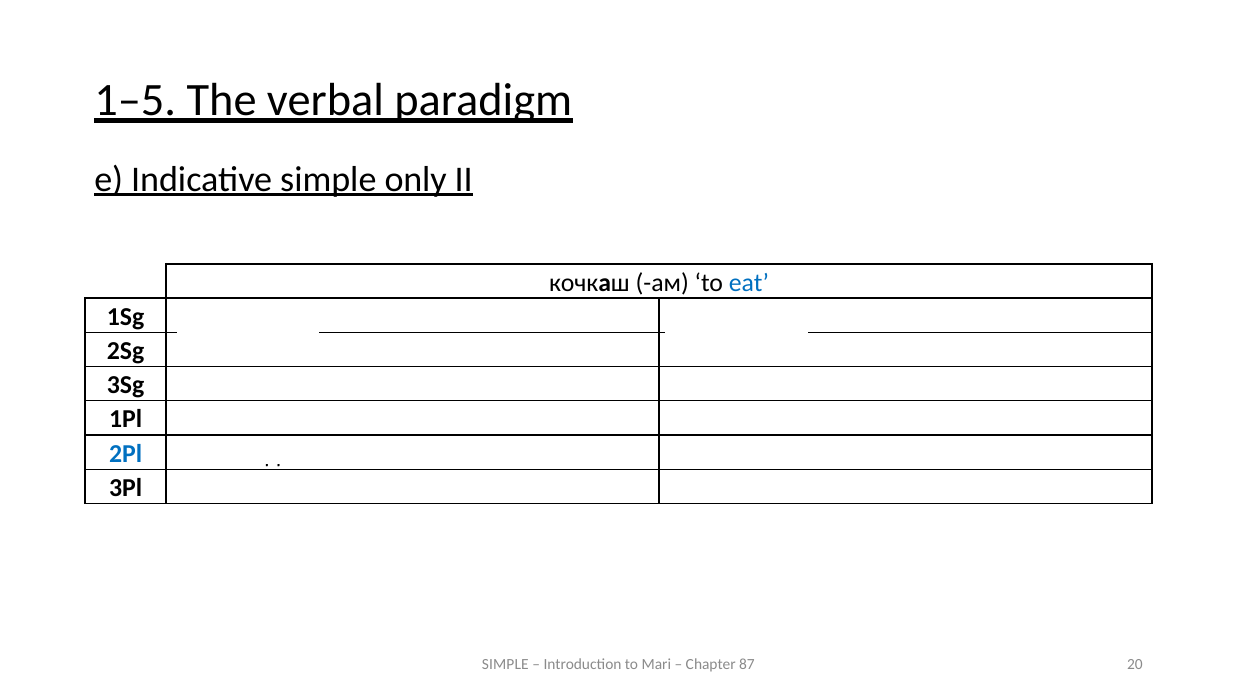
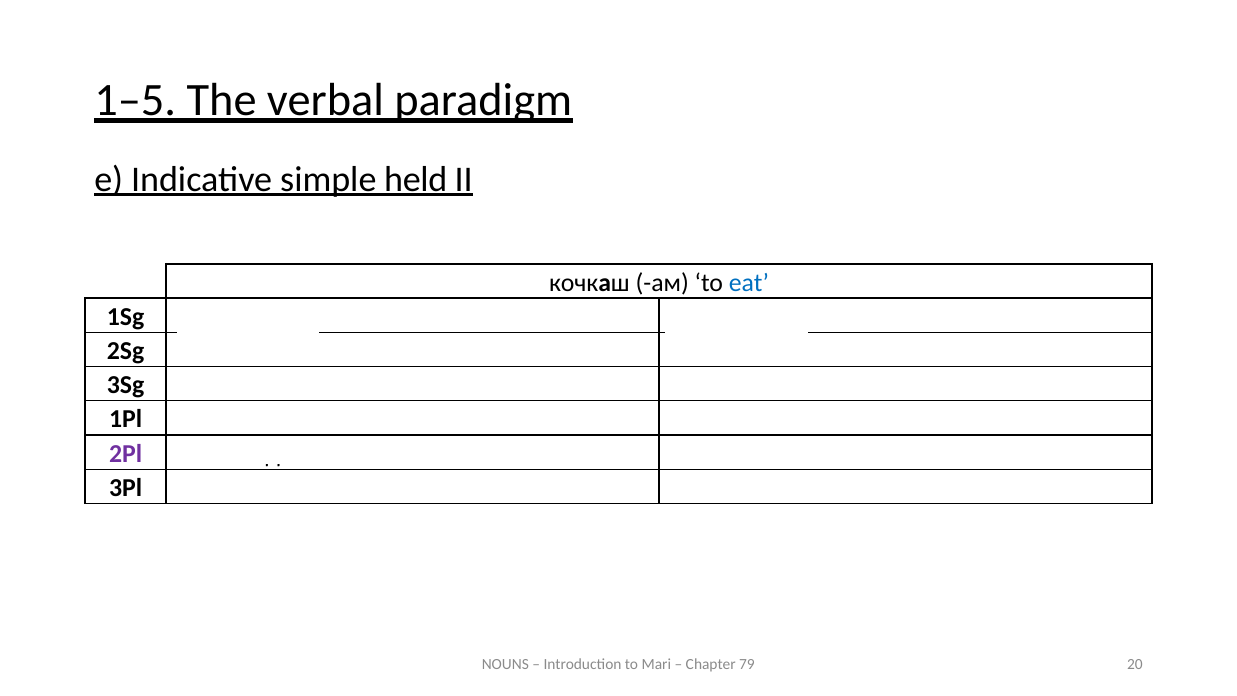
only: only -> held
2Pl colour: blue -> purple
SIMPLE at (505, 664): SIMPLE -> NOUNS
87: 87 -> 79
